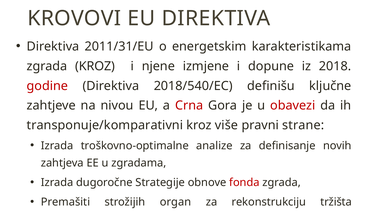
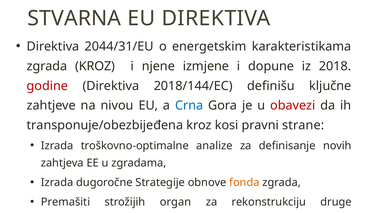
KROVOVI: KROVOVI -> STVARNA
2011/31/EU: 2011/31/EU -> 2044/31/EU
2018/540/EC: 2018/540/EC -> 2018/144/EC
Crna colour: red -> blue
transponuje/komparativni: transponuje/komparativni -> transponuje/obezbijeđena
više: više -> kosi
fonda colour: red -> orange
tržišta: tržišta -> druge
